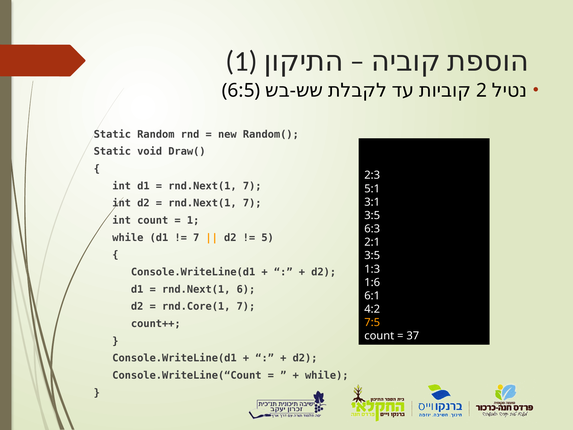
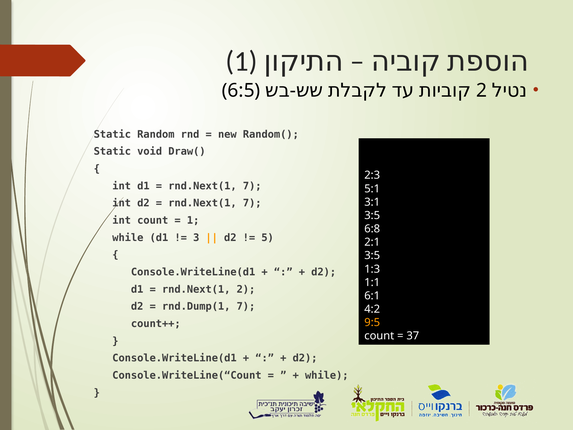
6:3: 6:3 -> 6:8
7 at (196, 237): 7 -> 3
1:6: 1:6 -> 1:1
rnd.Next(1 6: 6 -> 2
rnd.Core(1: rnd.Core(1 -> rnd.Dump(1
7:5: 7:5 -> 9:5
